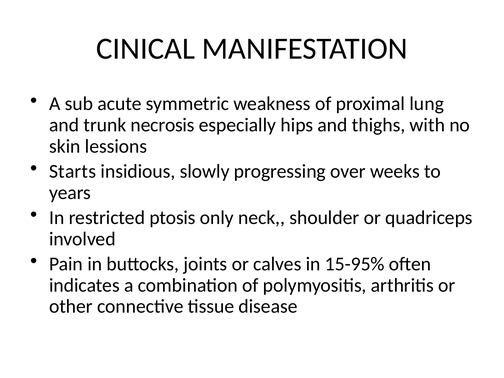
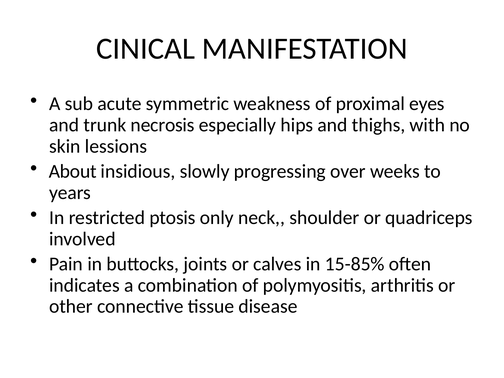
lung: lung -> eyes
Starts: Starts -> About
15-95%: 15-95% -> 15-85%
